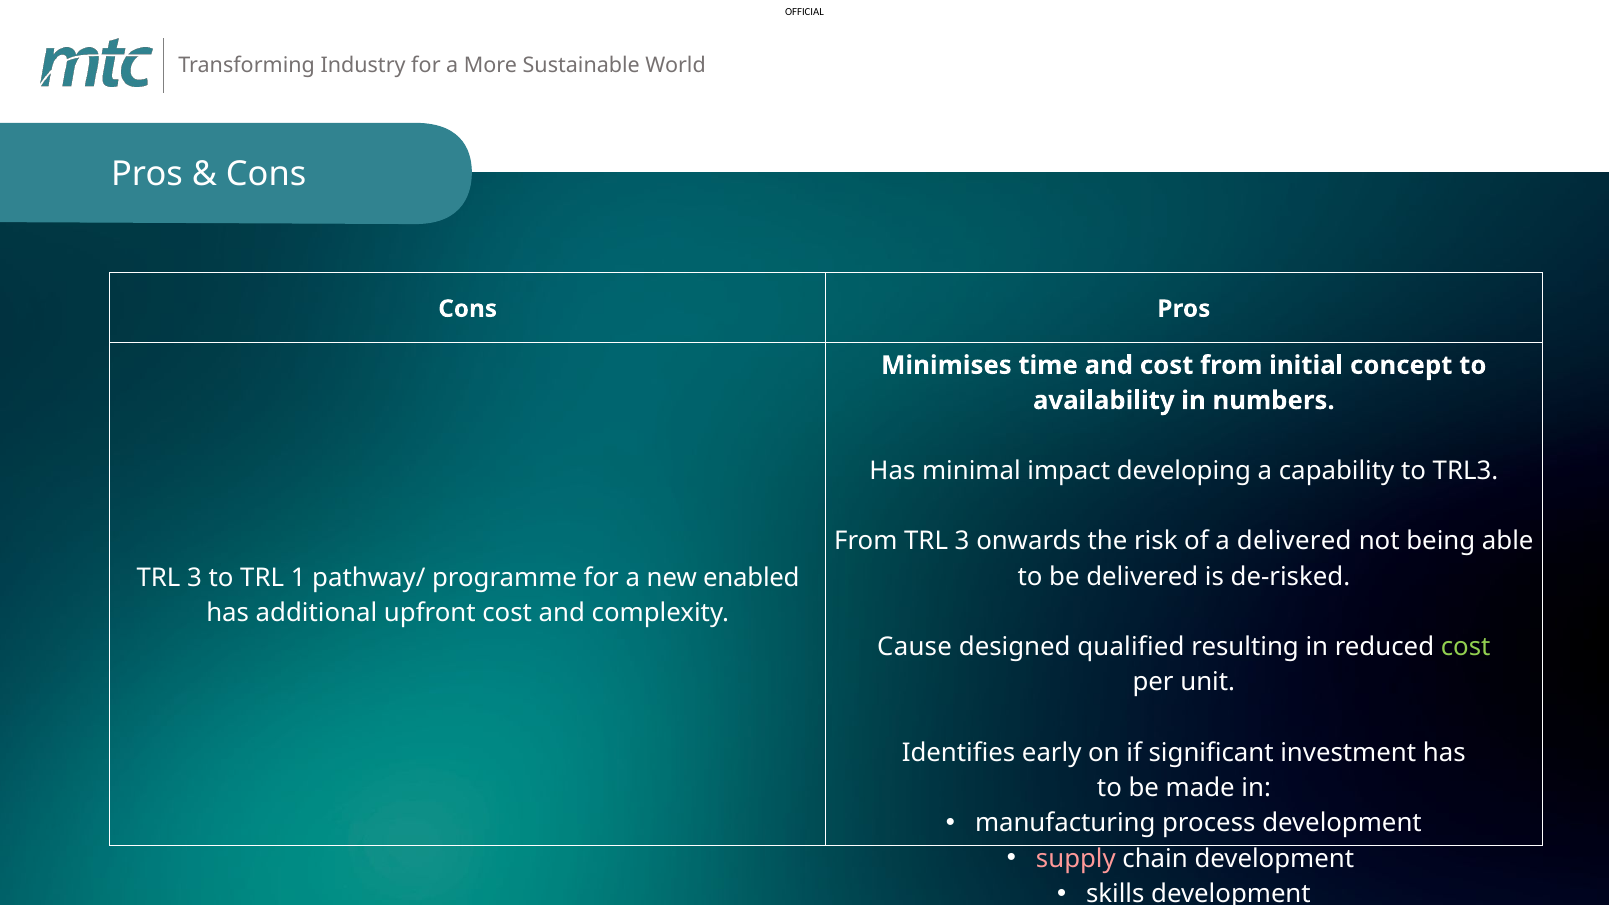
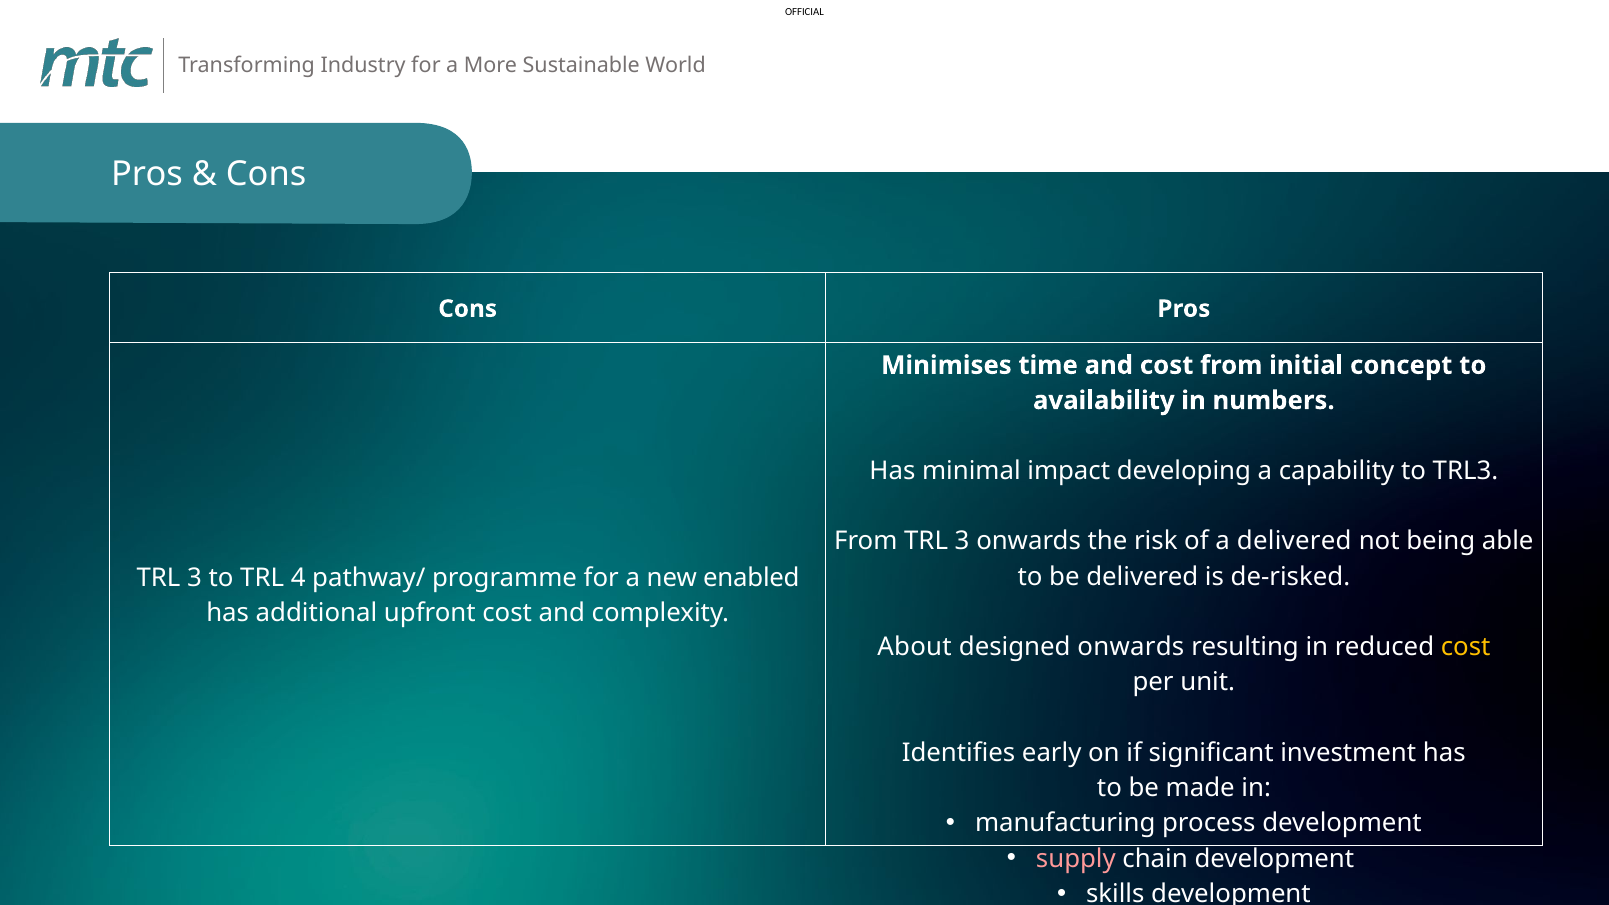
1: 1 -> 4
Cause: Cause -> About
designed qualified: qualified -> onwards
cost at (1466, 647) colour: light green -> yellow
